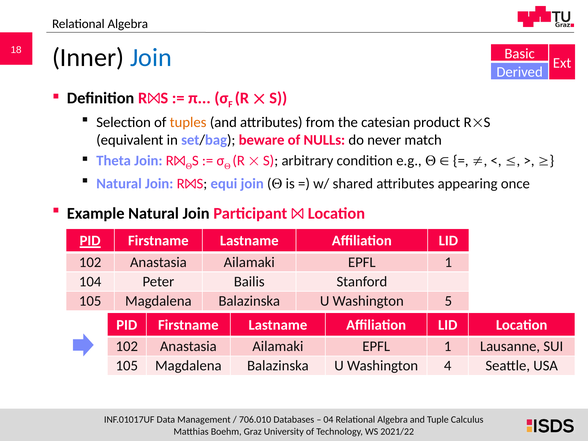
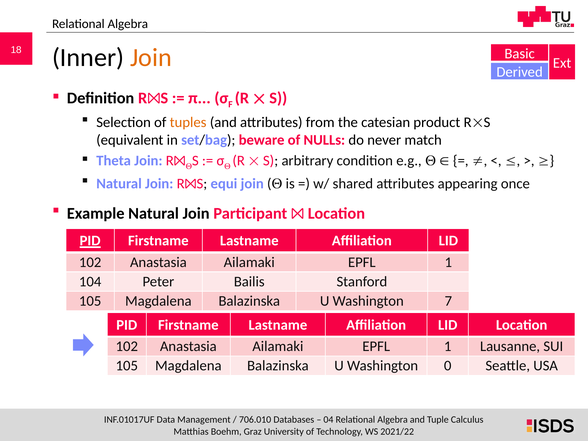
Join at (151, 58) colour: blue -> orange
5: 5 -> 7
4: 4 -> 0
